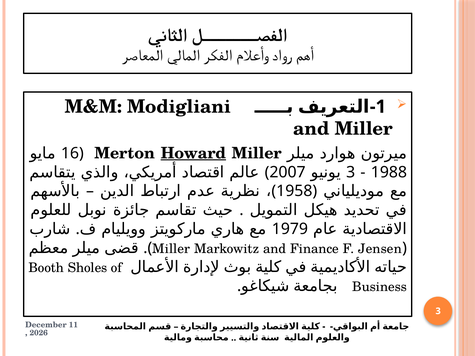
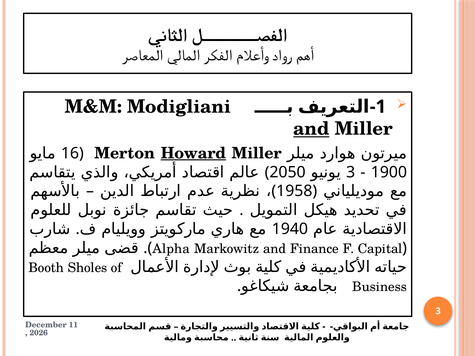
and at (311, 129) underline: none -> present
2007: 2007 -> 2050
1988: 1988 -> 1900
1979: 1979 -> 1940
Miller at (171, 249): Miller -> Alpha
Jensen: Jensen -> Capital
